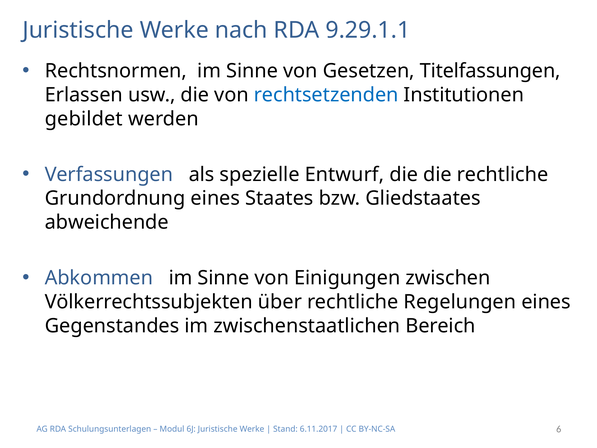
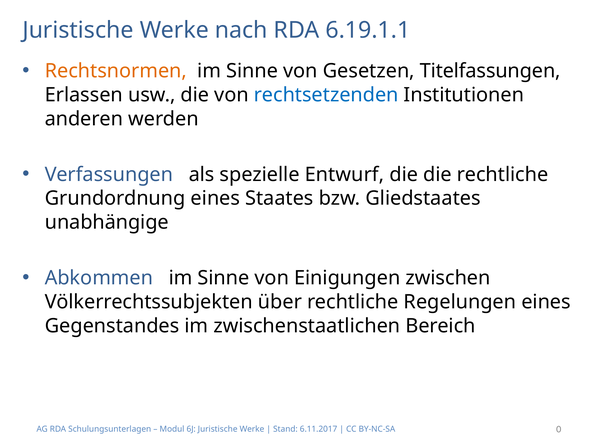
9.29.1.1: 9.29.1.1 -> 6.19.1.1
Rechtsnormen colour: black -> orange
gebildet: gebildet -> anderen
abweichende: abweichende -> unabhängige
6: 6 -> 0
